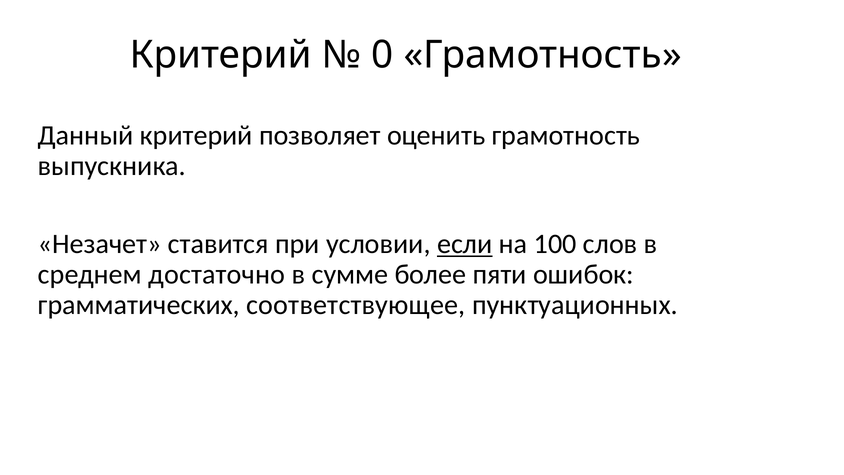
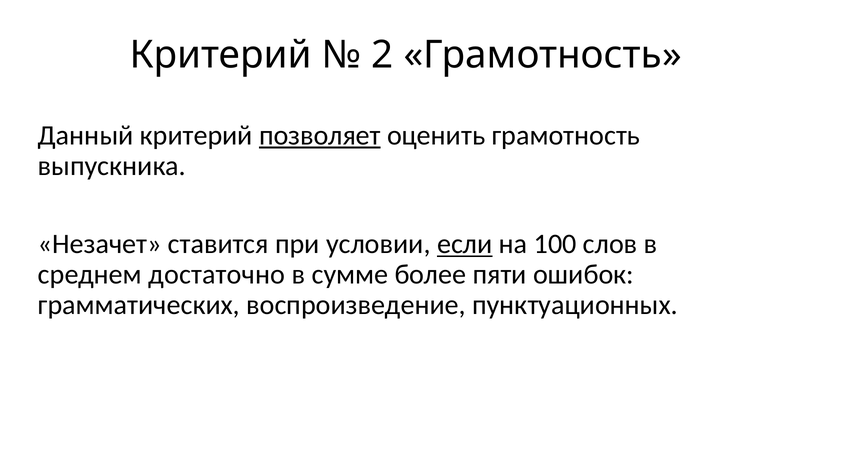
0: 0 -> 2
позволяет underline: none -> present
соответствующее: соответствующее -> воспроизведение
